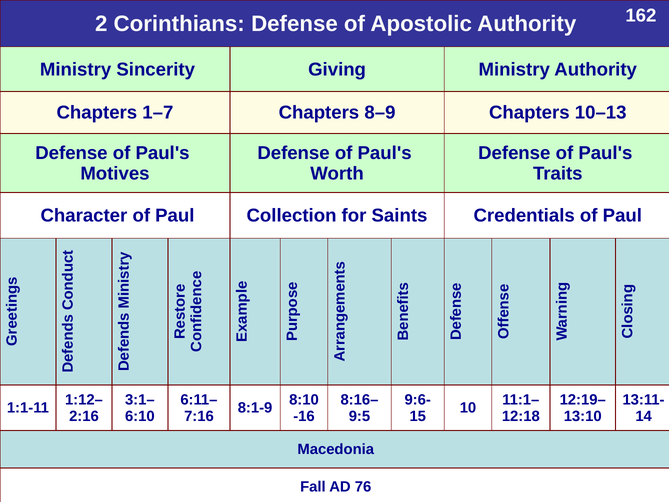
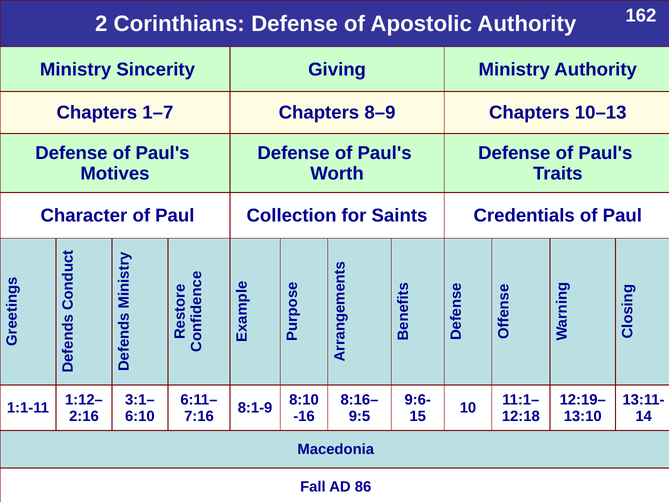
76: 76 -> 86
